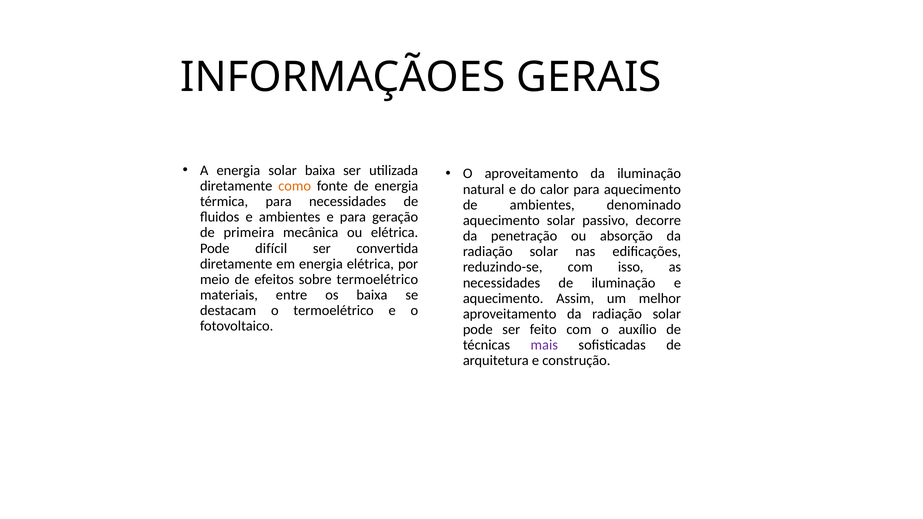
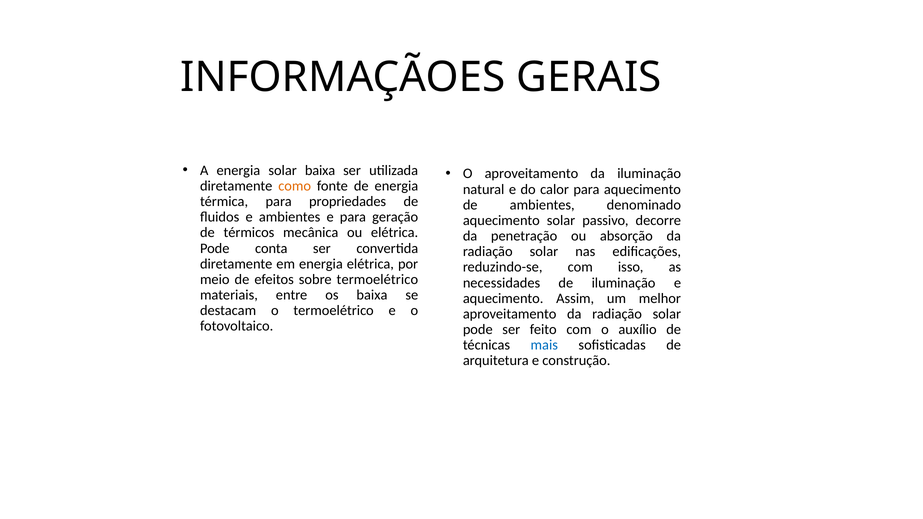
para necessidades: necessidades -> propriedades
primeira: primeira -> térmicos
difícil: difícil -> conta
mais colour: purple -> blue
